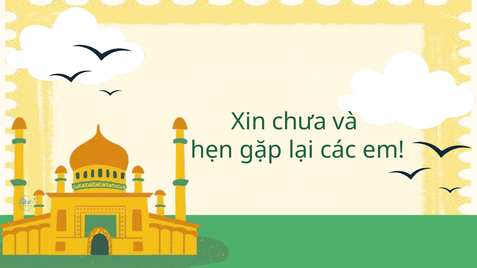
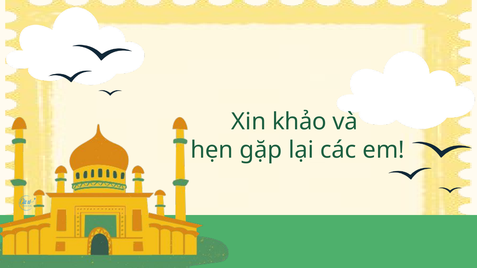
chưa: chưa -> khảo
